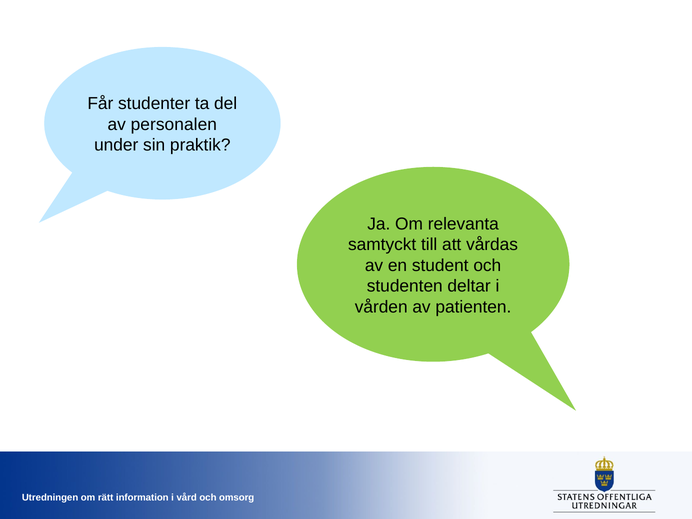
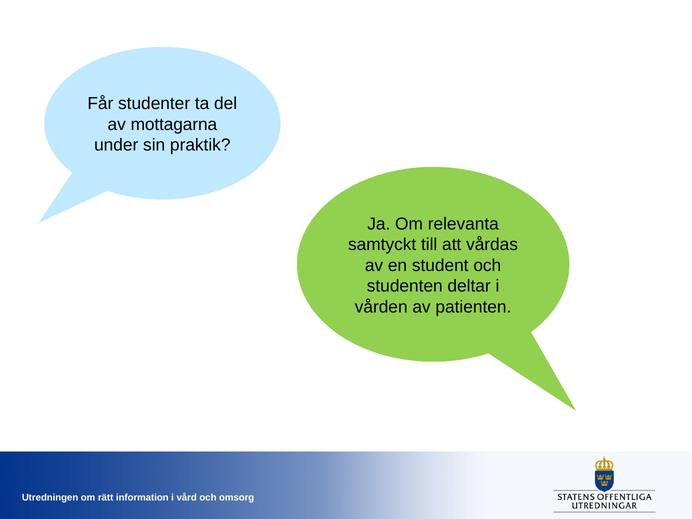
personalen: personalen -> mottagarna
